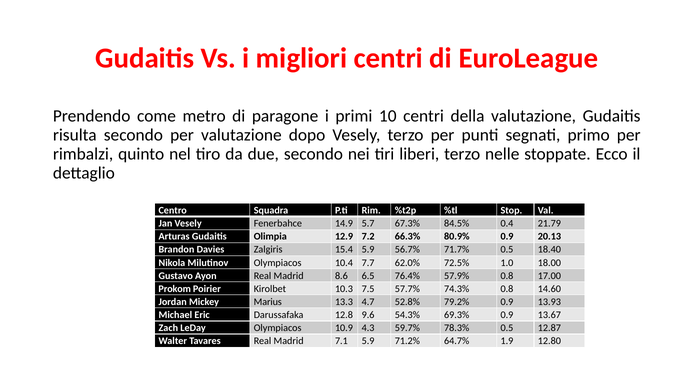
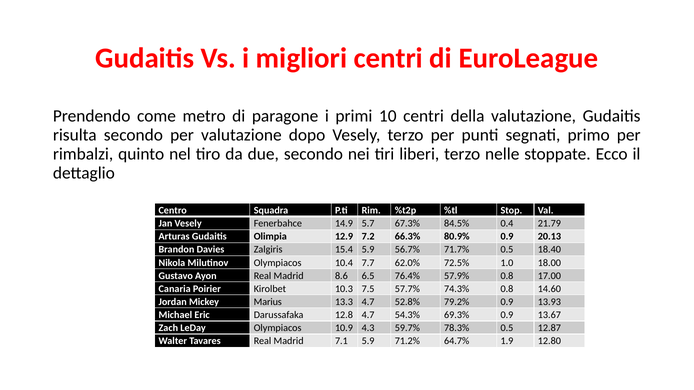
Prokom: Prokom -> Canaria
12.8 9.6: 9.6 -> 4.7
